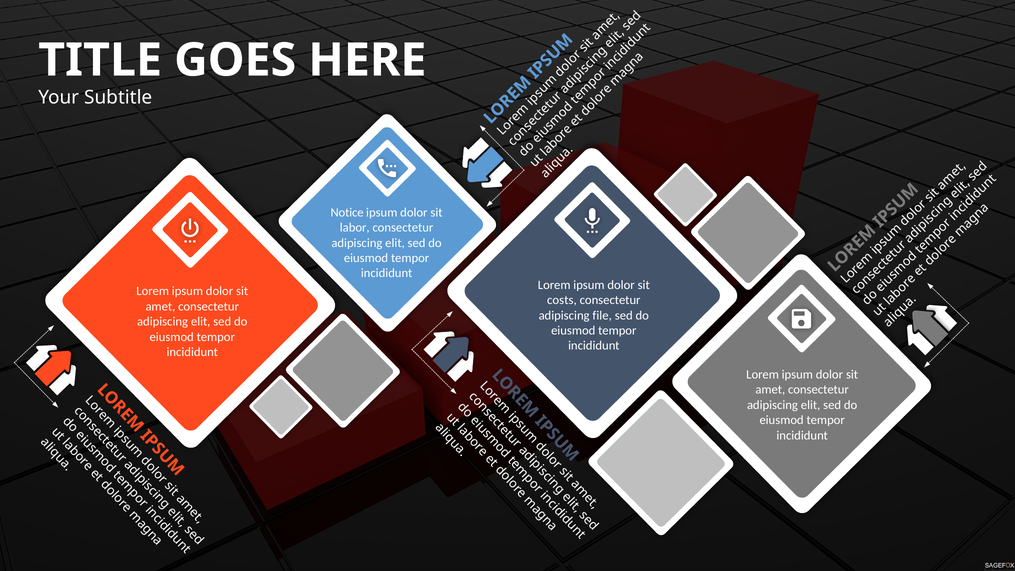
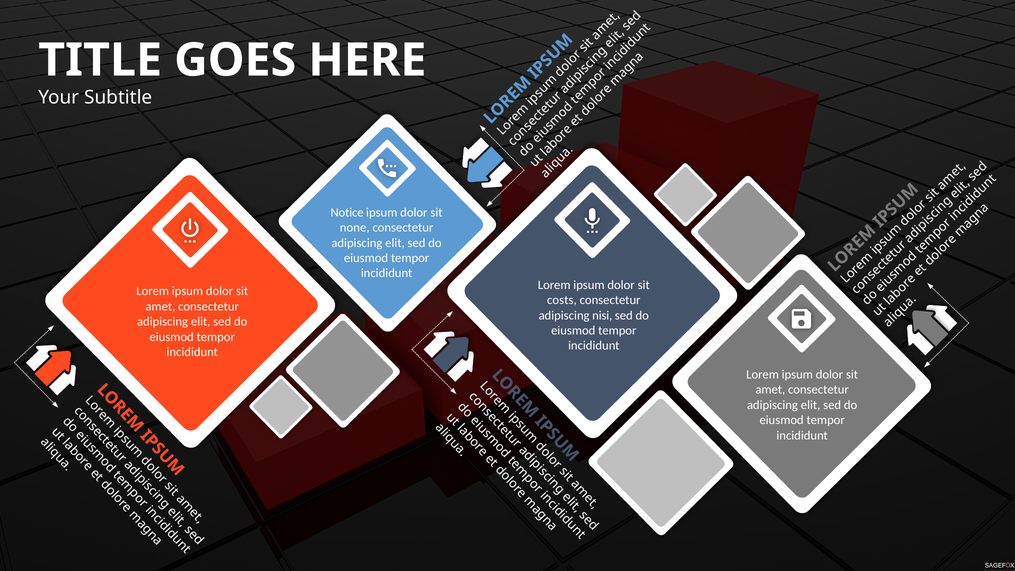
labor: labor -> none
file: file -> nisi
